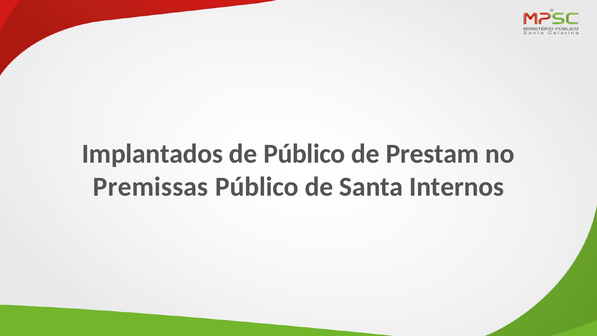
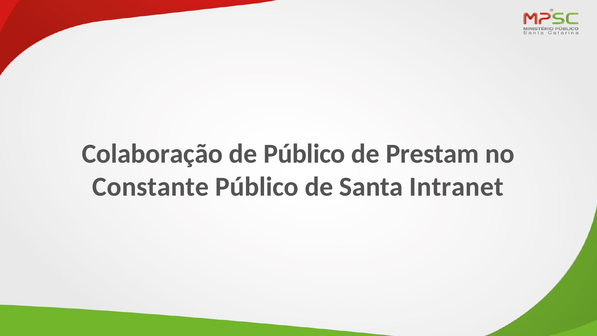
Implantados: Implantados -> Colaboração
Premissas: Premissas -> Constante
Internos: Internos -> Intranet
